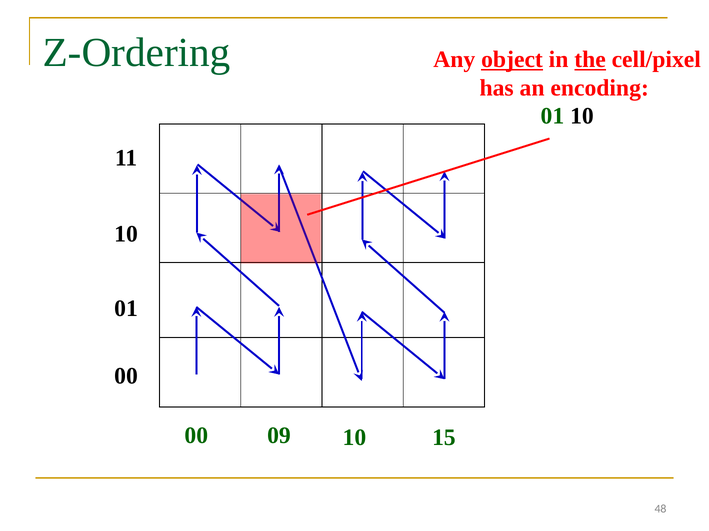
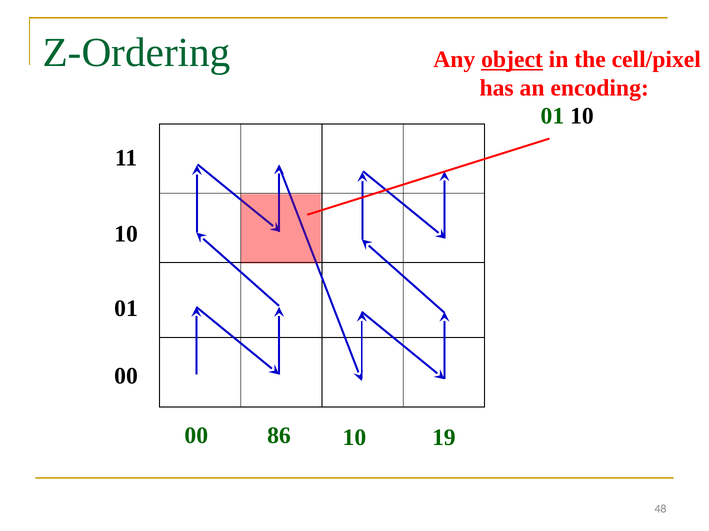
the underline: present -> none
09: 09 -> 86
15: 15 -> 19
